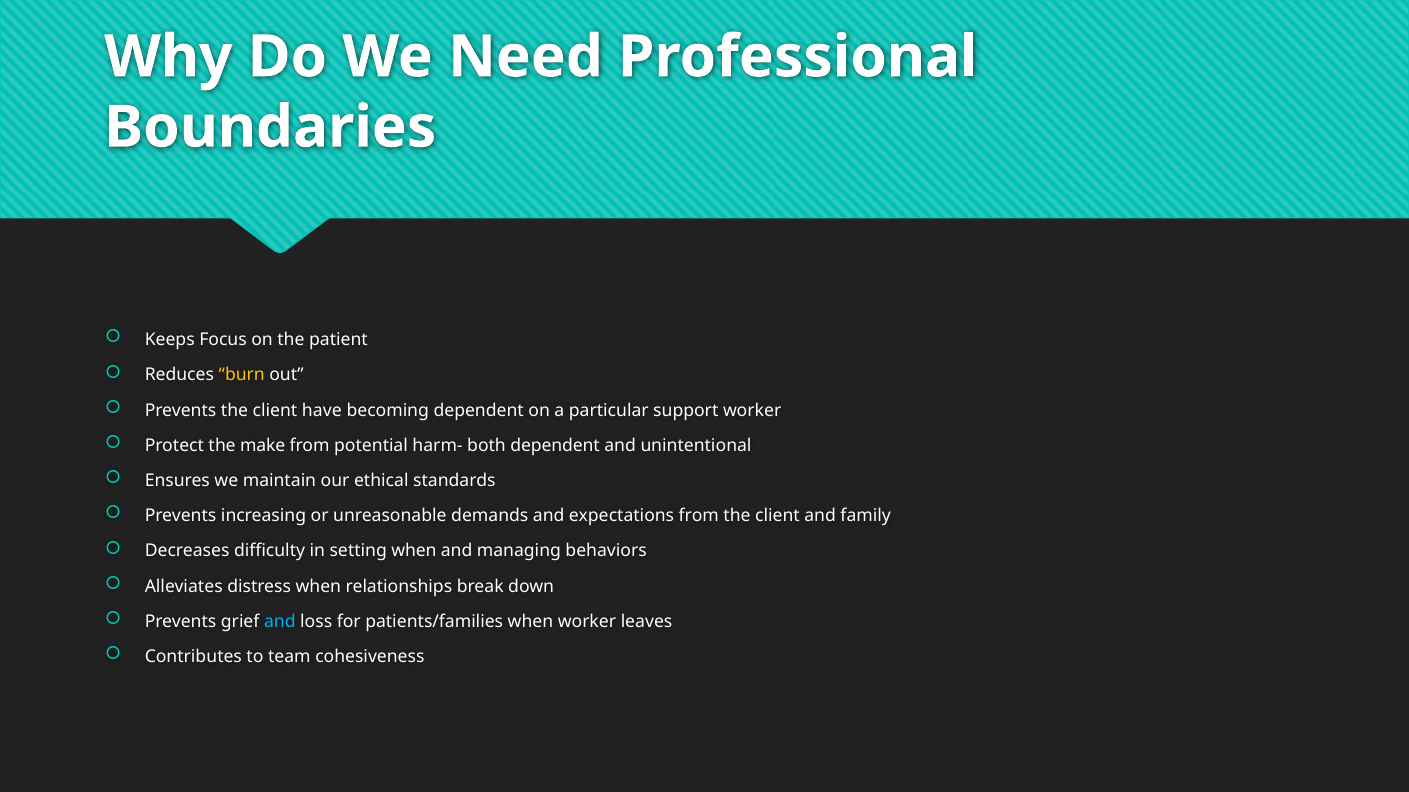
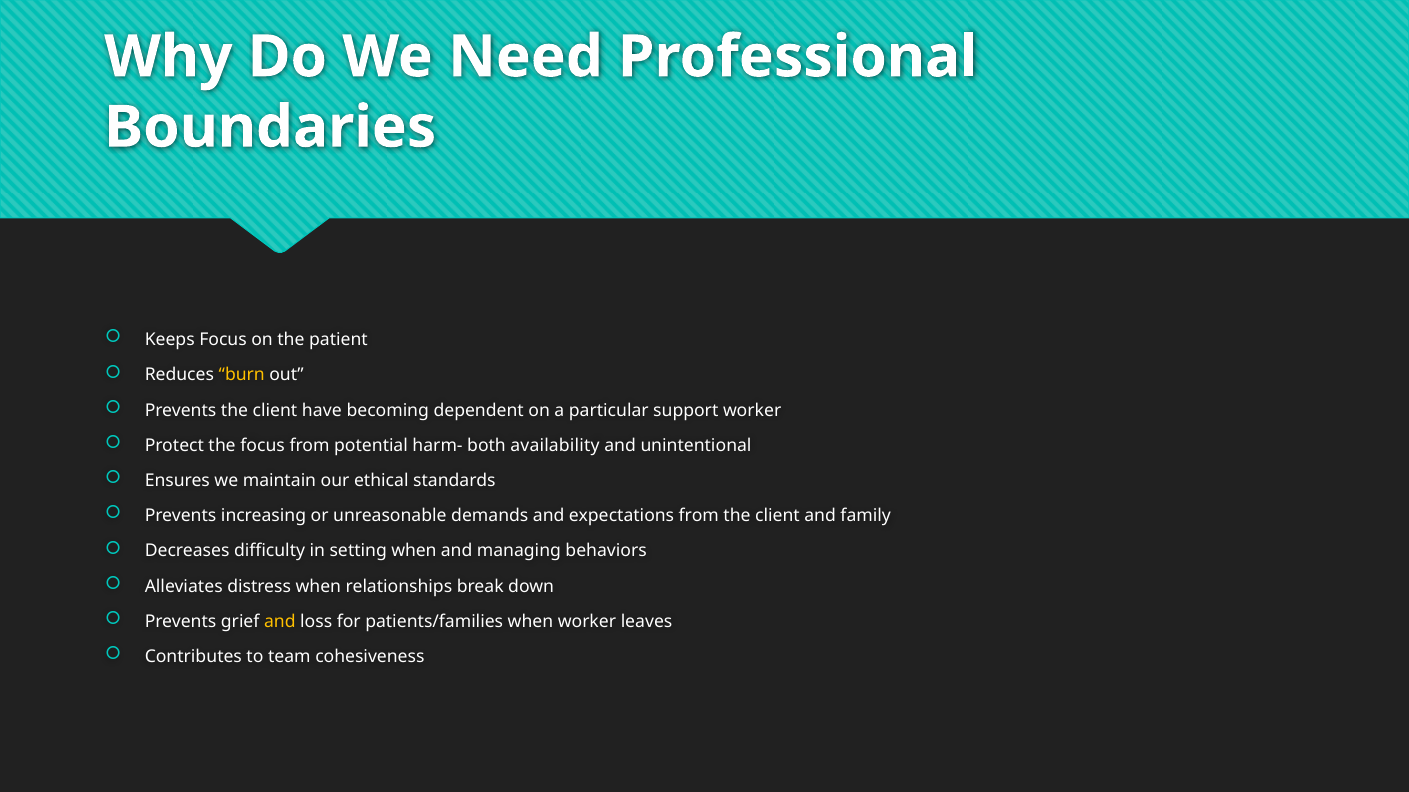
the make: make -> focus
both dependent: dependent -> availability
and at (280, 622) colour: light blue -> yellow
